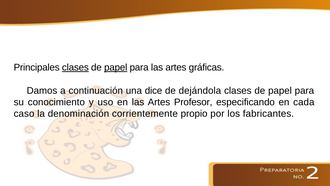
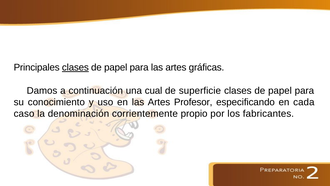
papel at (116, 67) underline: present -> none
dice: dice -> cual
dejándola: dejándola -> superficie
